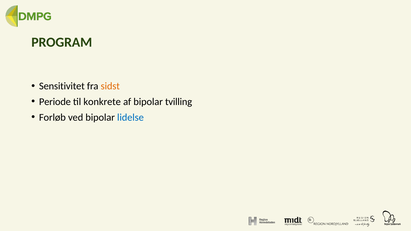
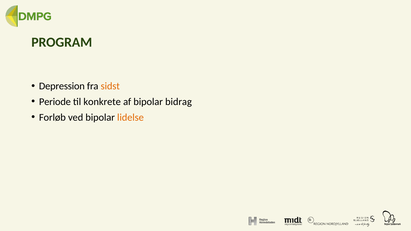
Sensitivitet: Sensitivitet -> Depression
tvilling: tvilling -> bidrag
lidelse colour: blue -> orange
